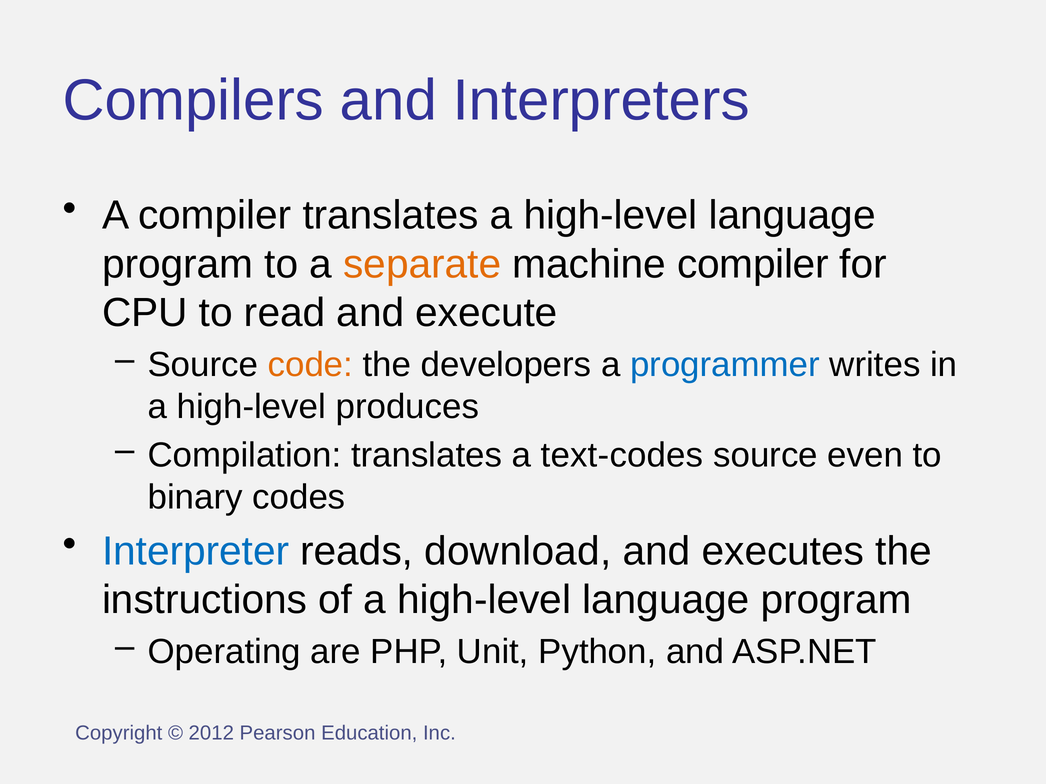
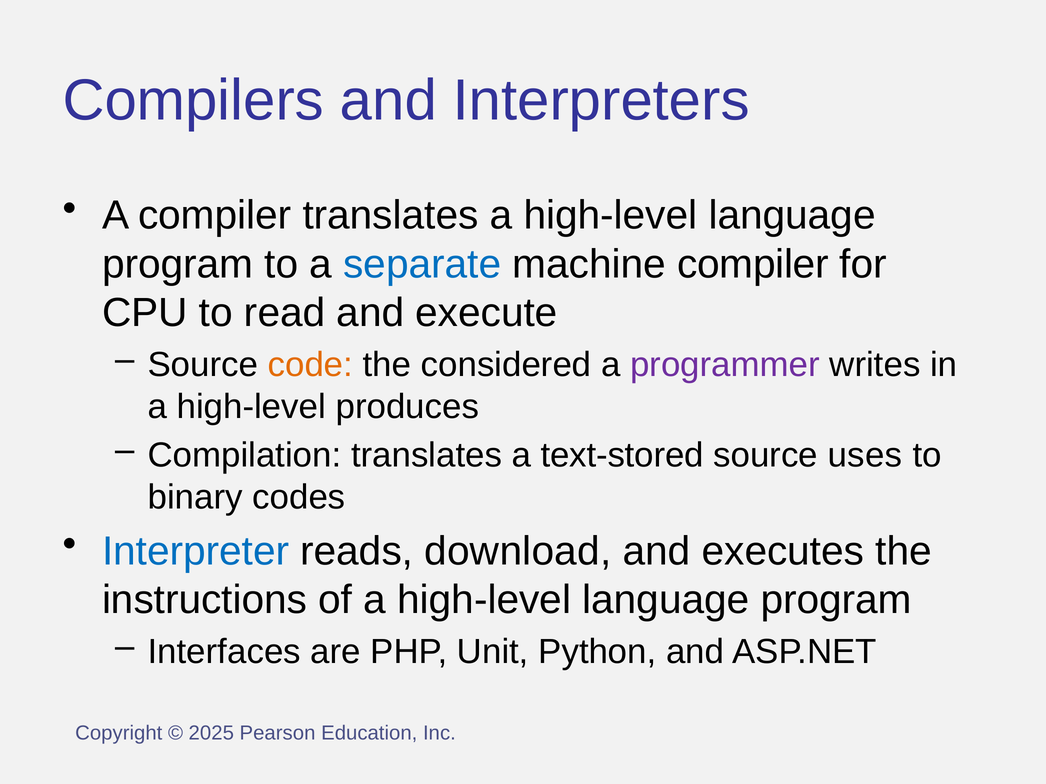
separate colour: orange -> blue
developers: developers -> considered
programmer colour: blue -> purple
text-codes: text-codes -> text-stored
even: even -> uses
Operating: Operating -> Interfaces
2012: 2012 -> 2025
